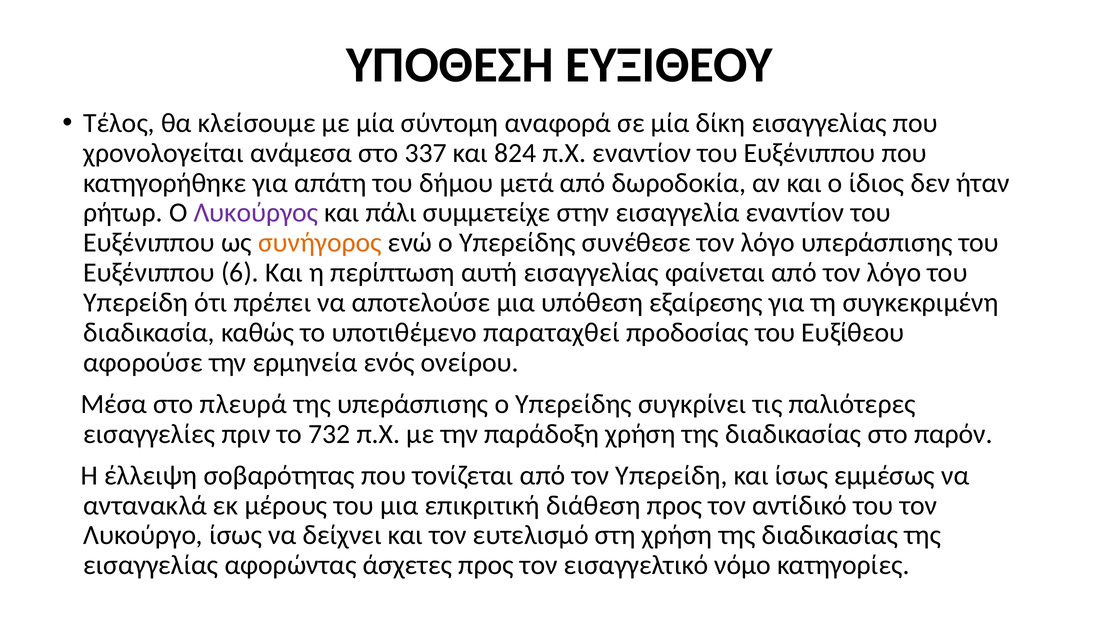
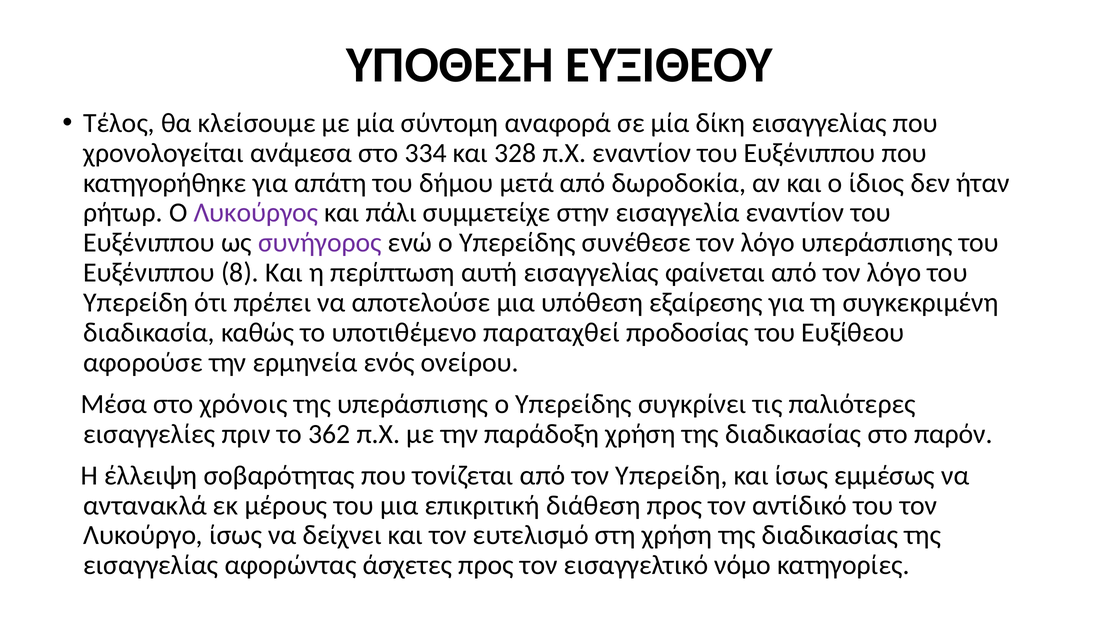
337: 337 -> 334
824: 824 -> 328
συνήγορος colour: orange -> purple
6: 6 -> 8
πλευρά: πλευρά -> χρόνοις
732: 732 -> 362
